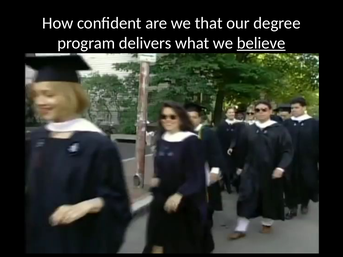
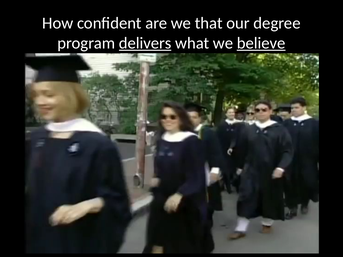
delivers underline: none -> present
